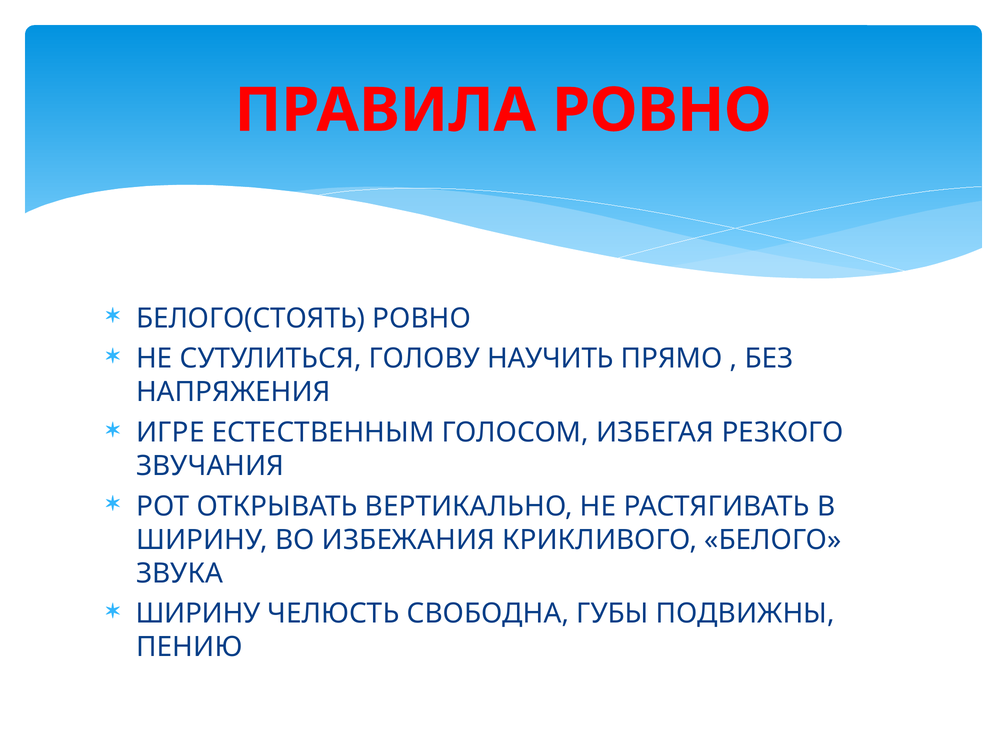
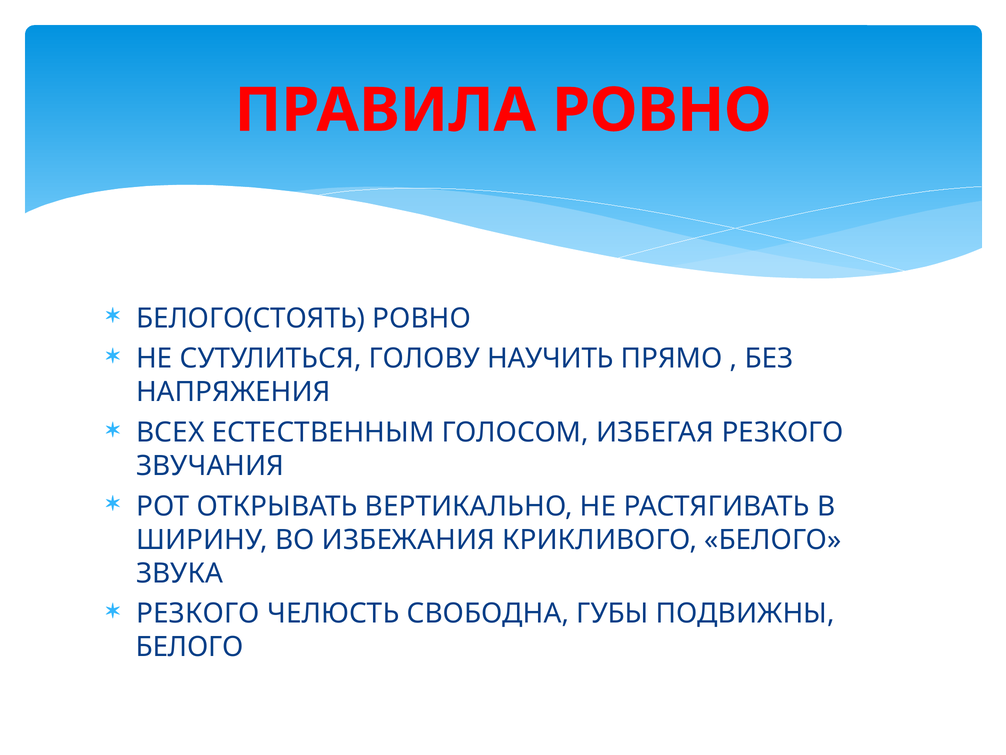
ИГРЕ: ИГРЕ -> ВСЕХ
ШИРИНУ at (198, 613): ШИРИНУ -> РЕЗКОГО
ПЕНИЮ at (189, 647): ПЕНИЮ -> БЕЛОГО
